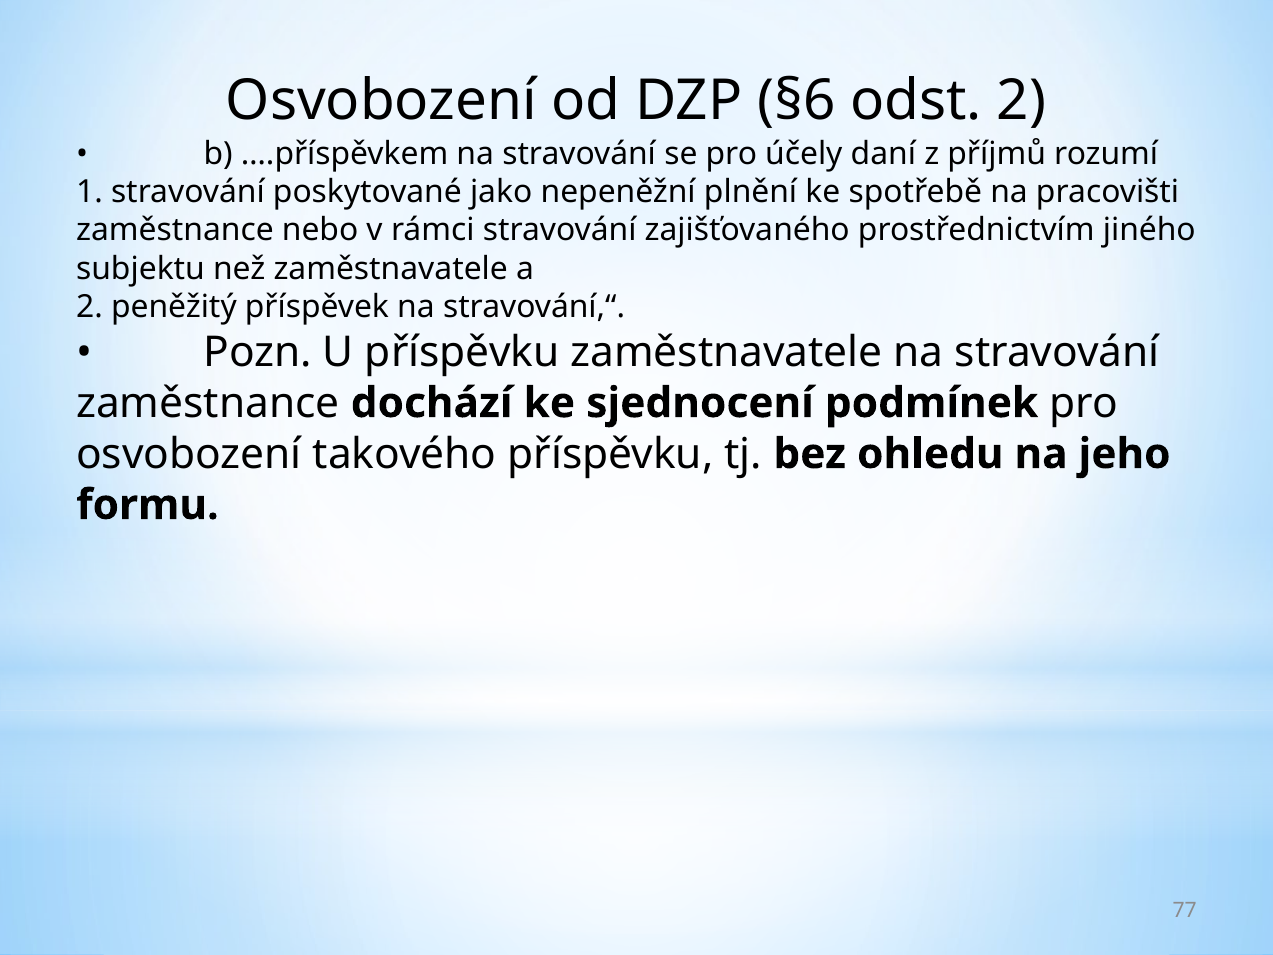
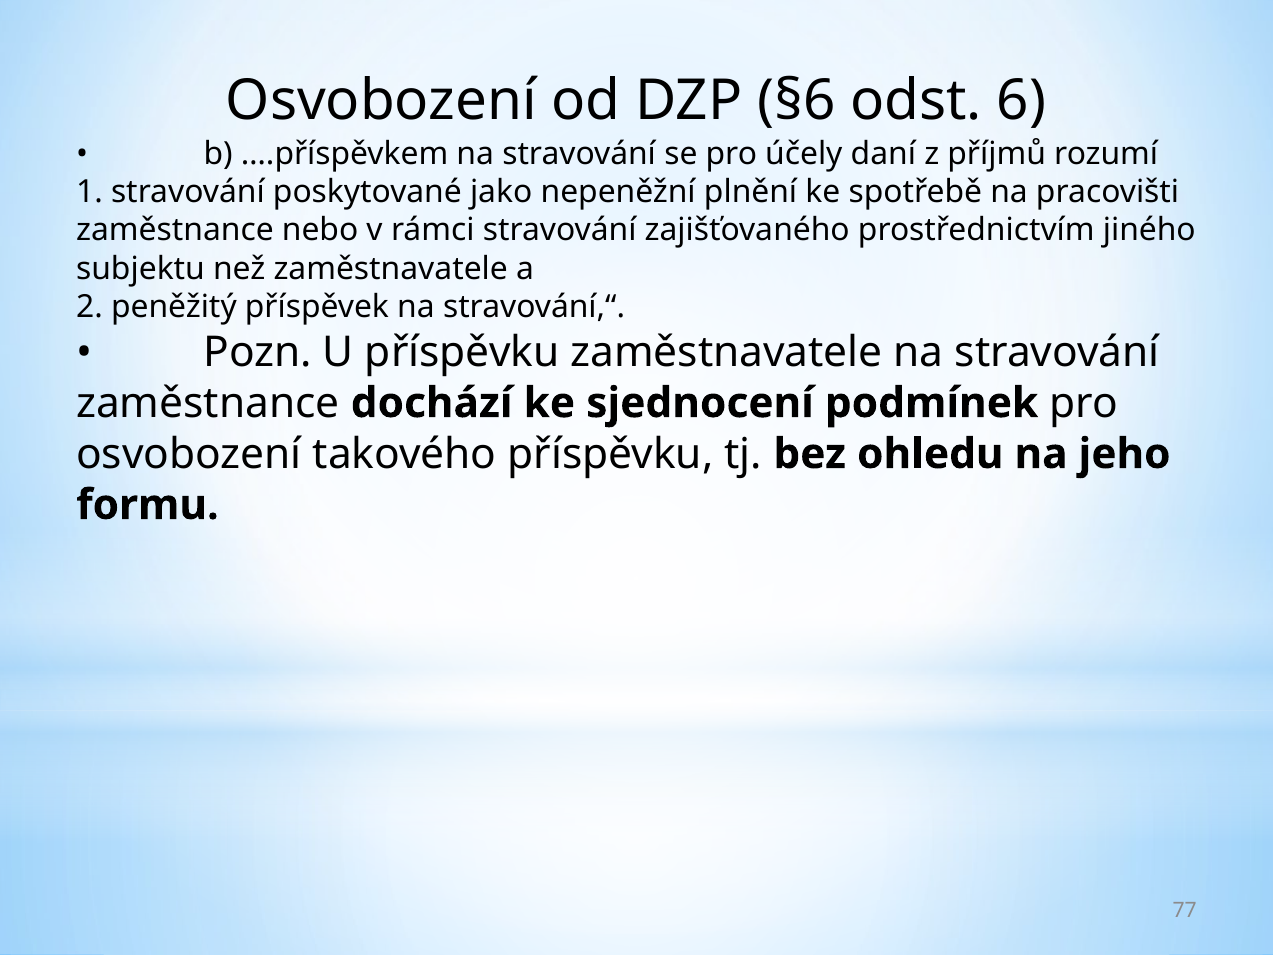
odst 2: 2 -> 6
